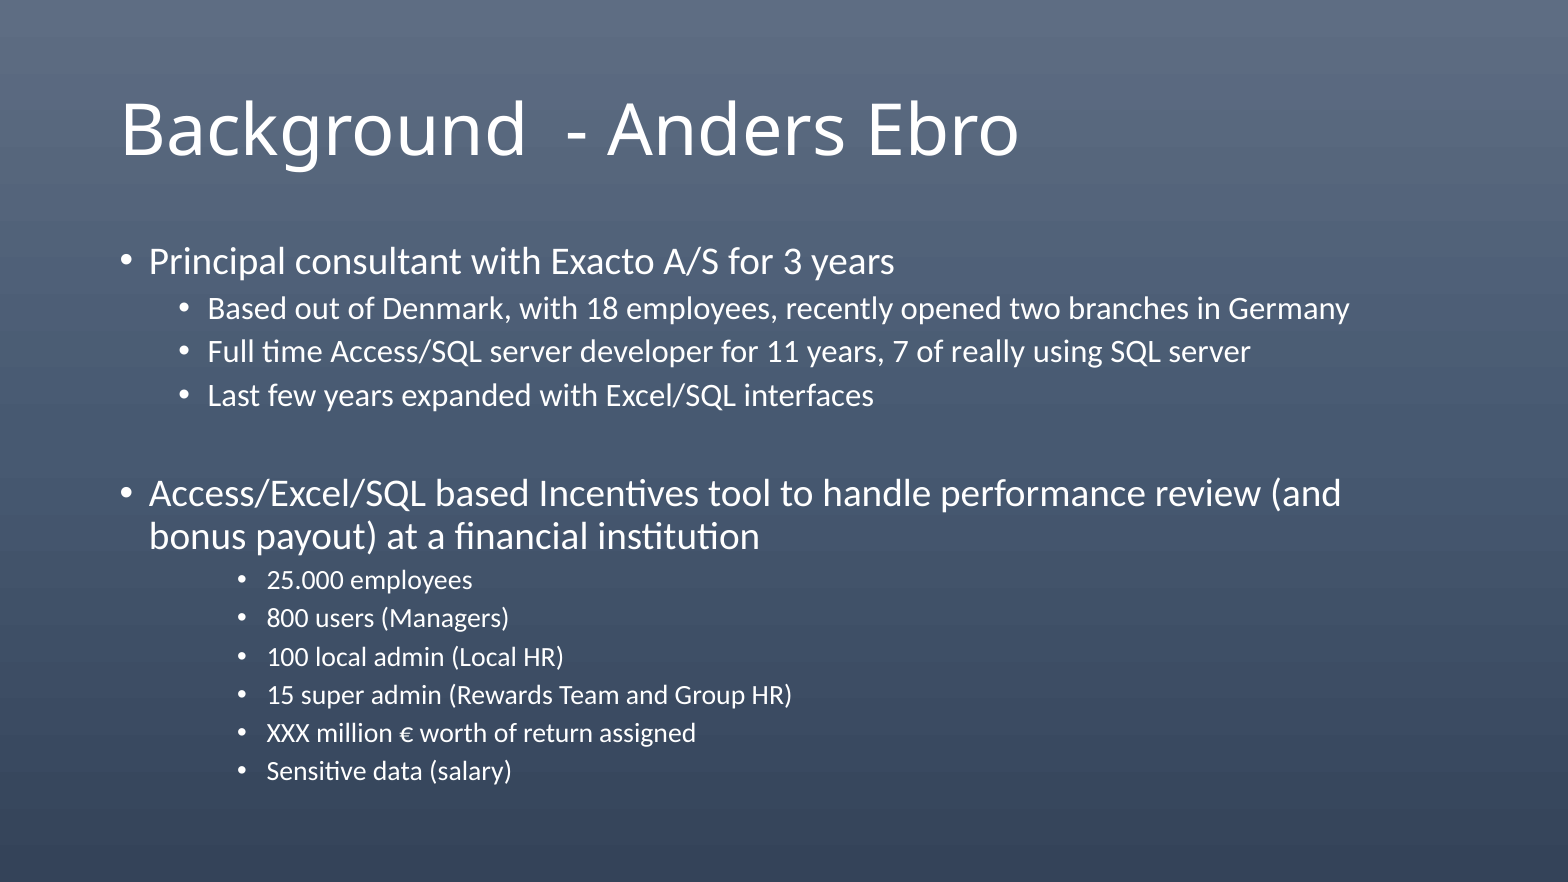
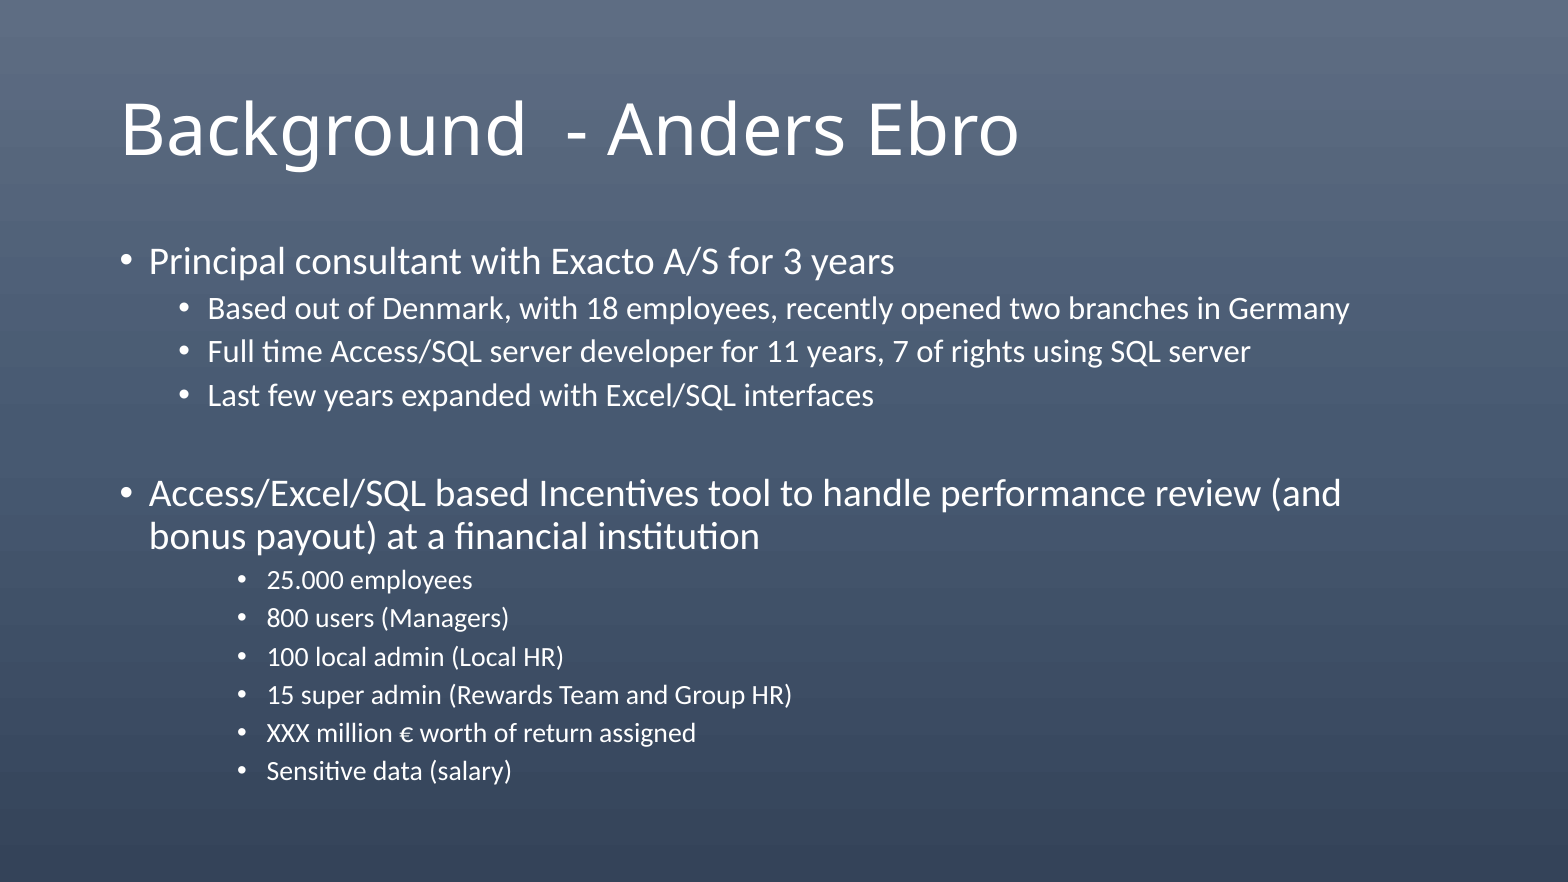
really: really -> rights
